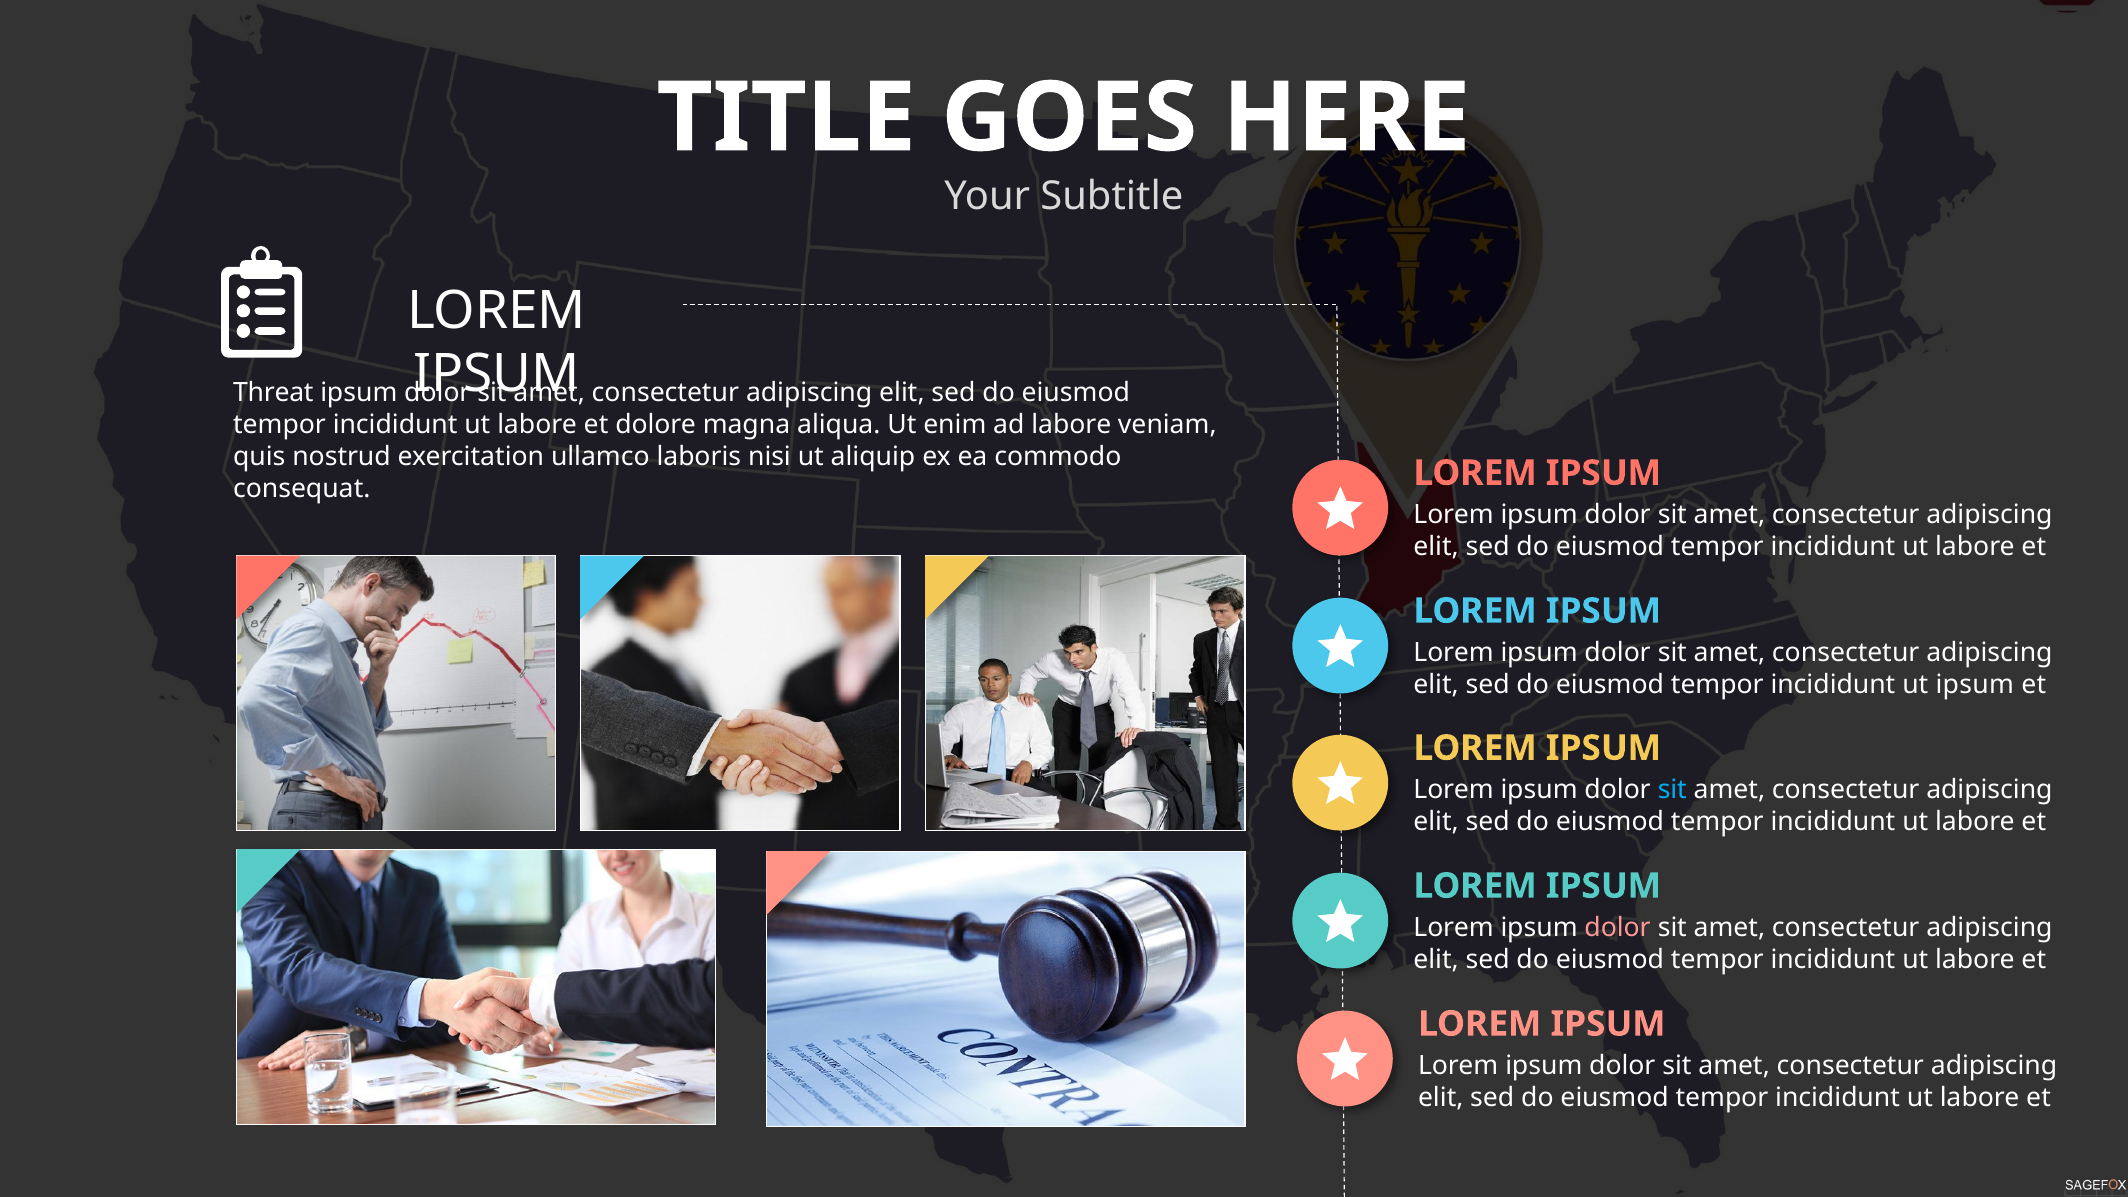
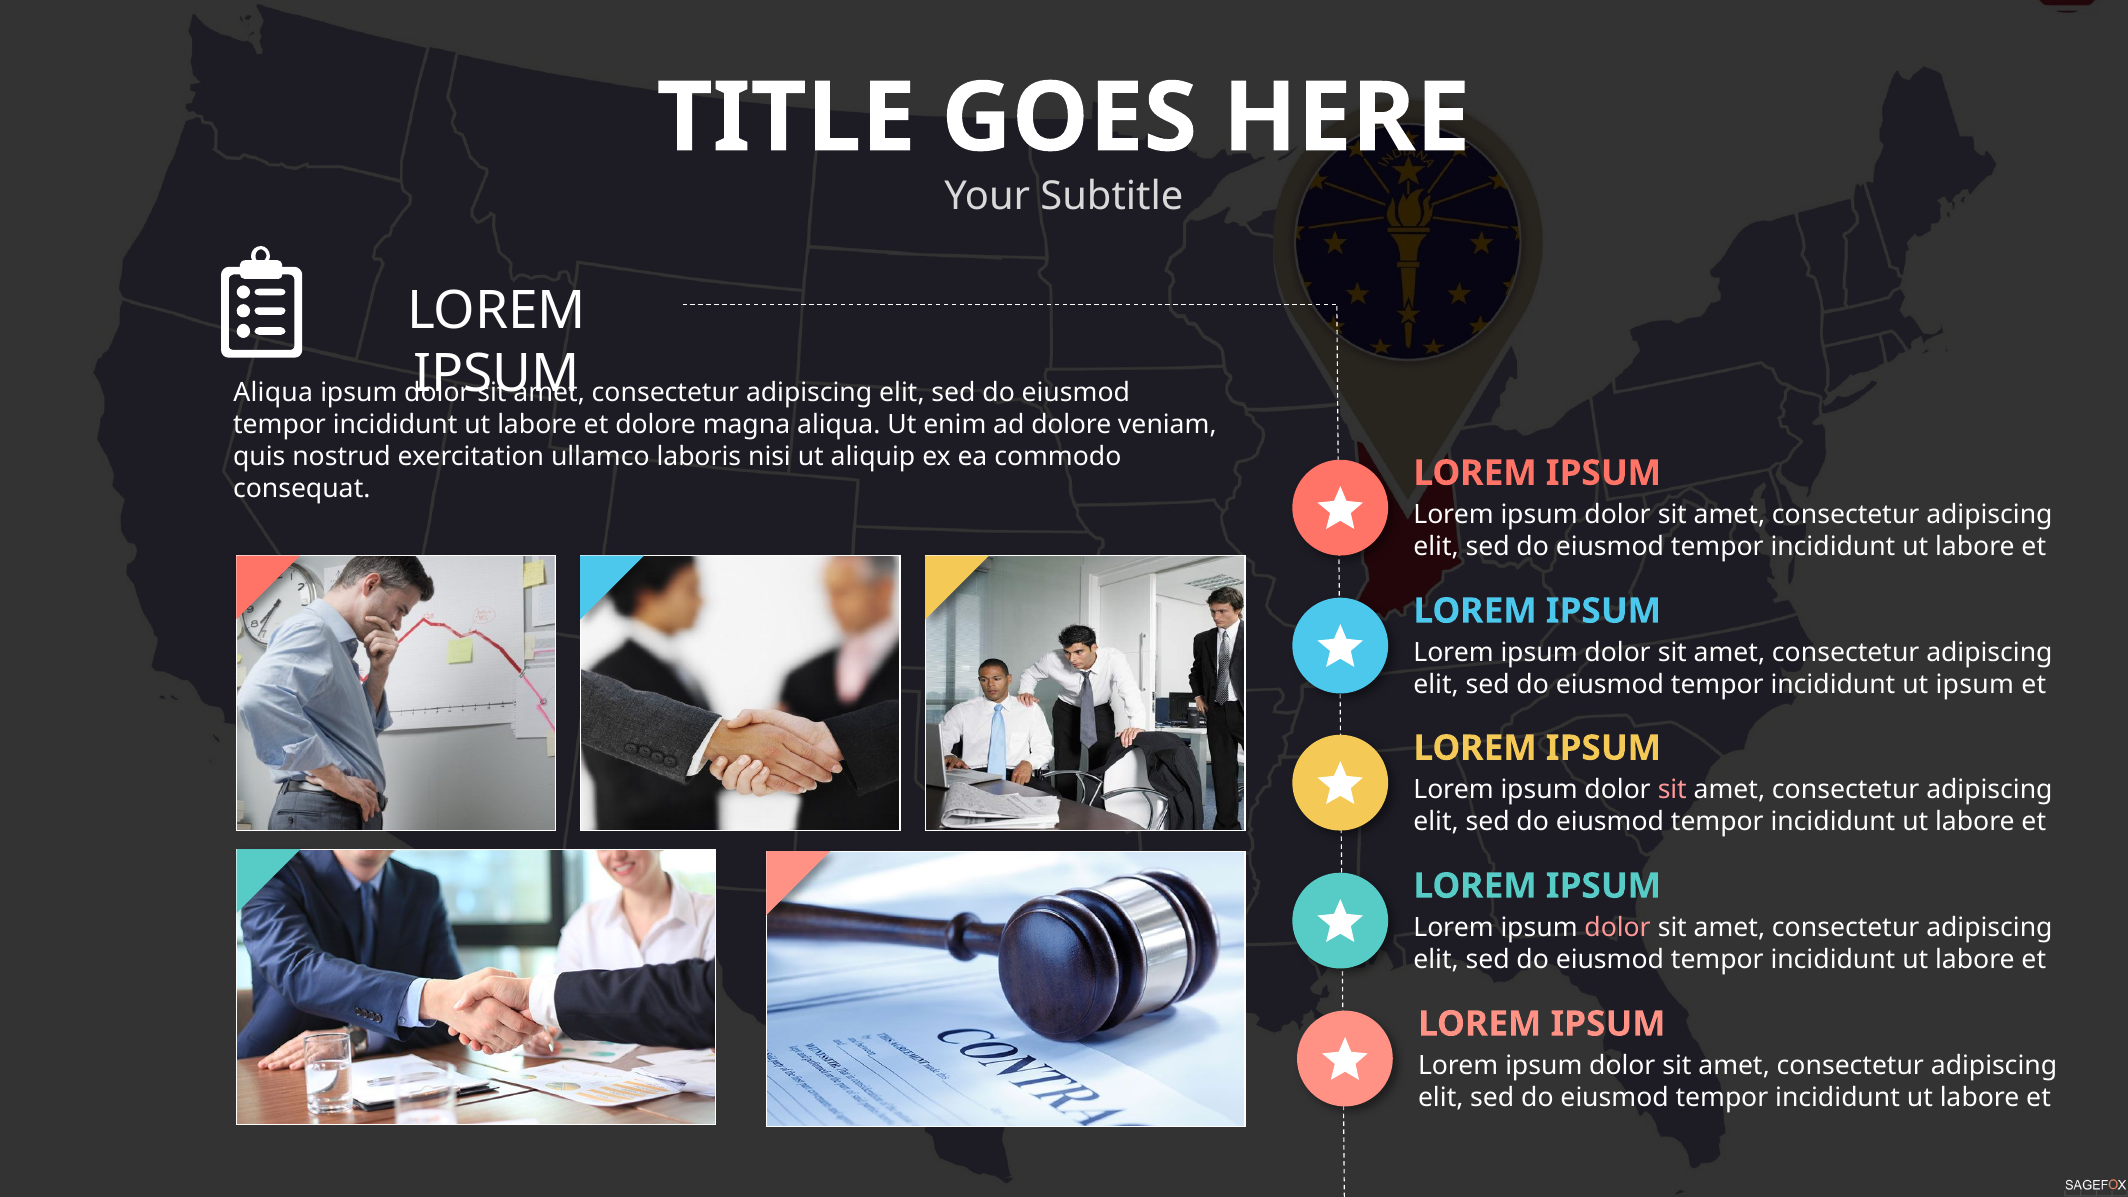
Threat at (273, 393): Threat -> Aliqua
ad labore: labore -> dolore
sit at (1672, 790) colour: light blue -> pink
